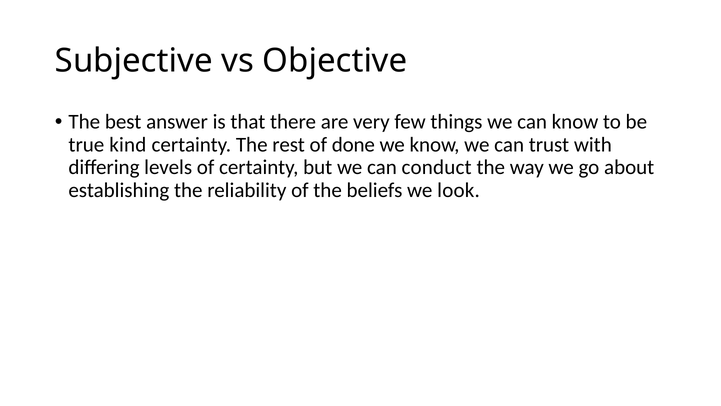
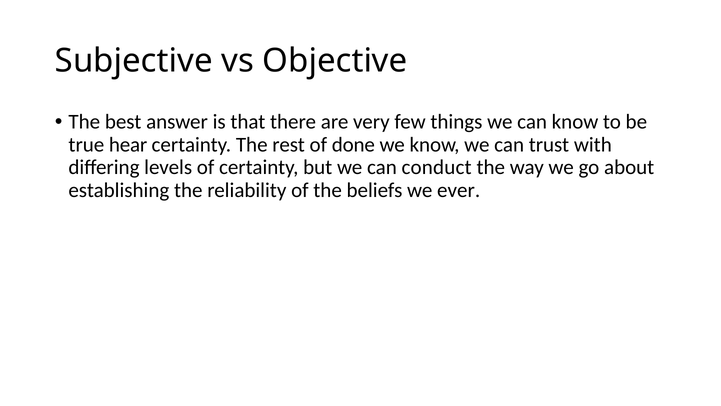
kind: kind -> hear
look: look -> ever
